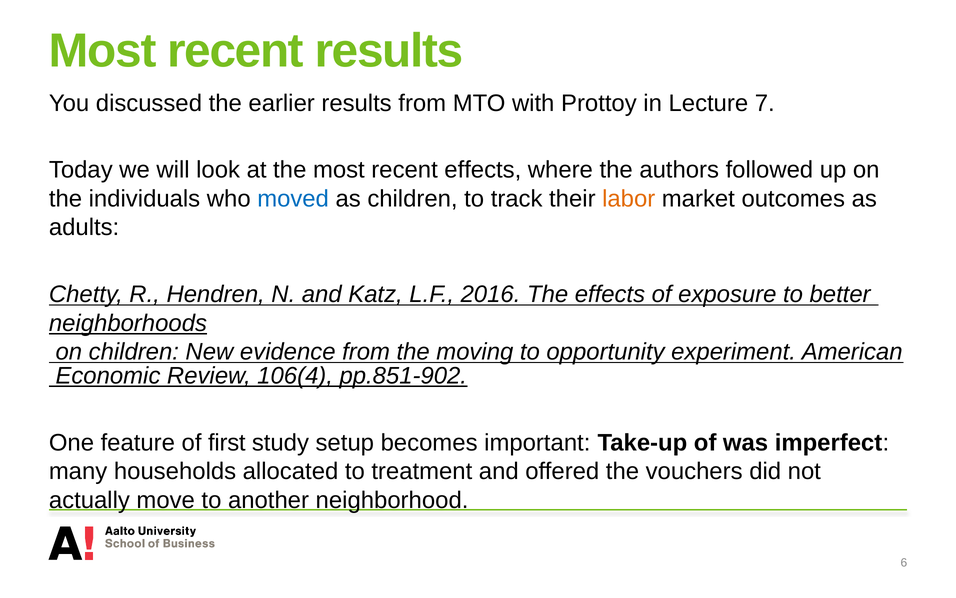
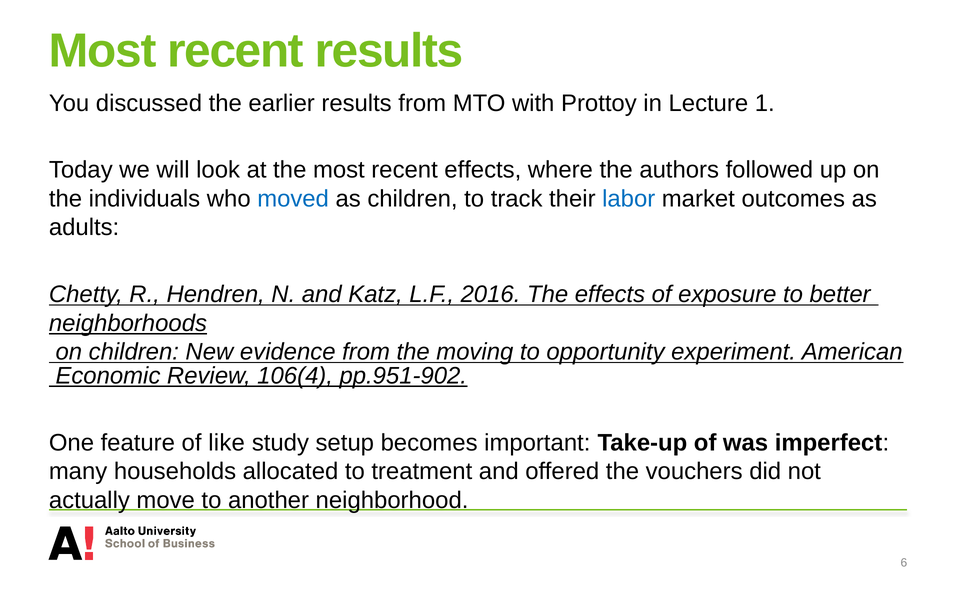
7: 7 -> 1
labor colour: orange -> blue
pp.851-902: pp.851-902 -> pp.951-902
first: first -> like
